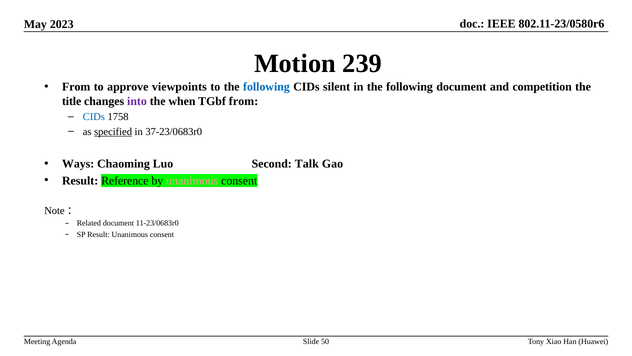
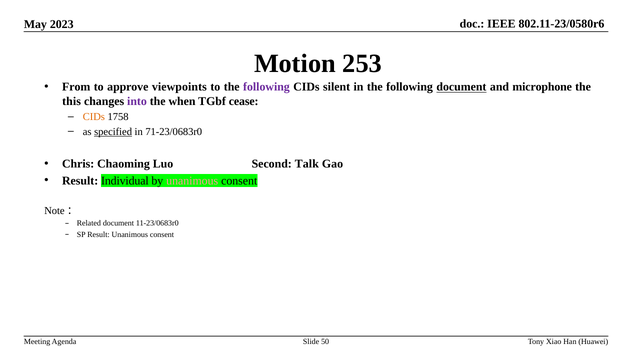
239: 239 -> 253
following at (266, 87) colour: blue -> purple
document at (461, 87) underline: none -> present
competition: competition -> microphone
title: title -> this
TGbf from: from -> cease
CIDs at (94, 117) colour: blue -> orange
37-23/0683r0: 37-23/0683r0 -> 71-23/0683r0
Ways: Ways -> Chris
Reference: Reference -> Individual
